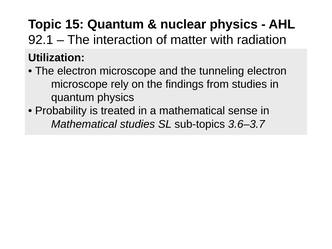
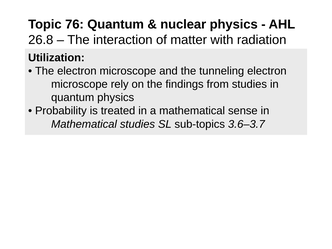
15: 15 -> 76
92.1: 92.1 -> 26.8
